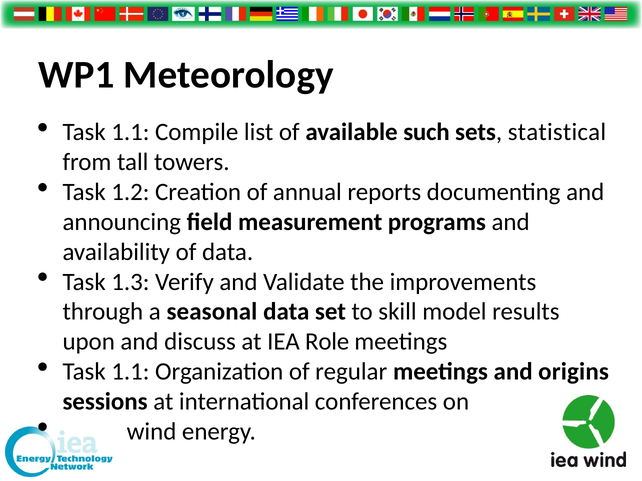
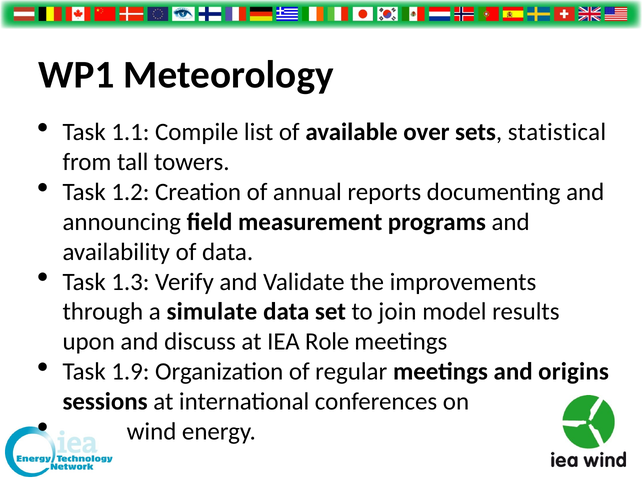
such: such -> over
seasonal: seasonal -> simulate
skill: skill -> join
1.1 at (130, 372): 1.1 -> 1.9
